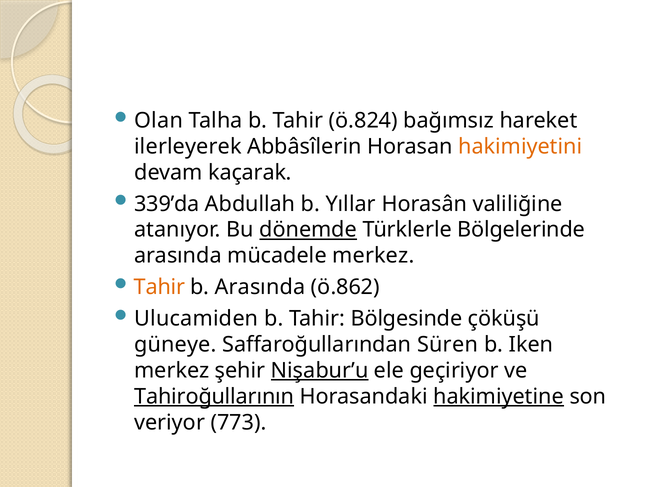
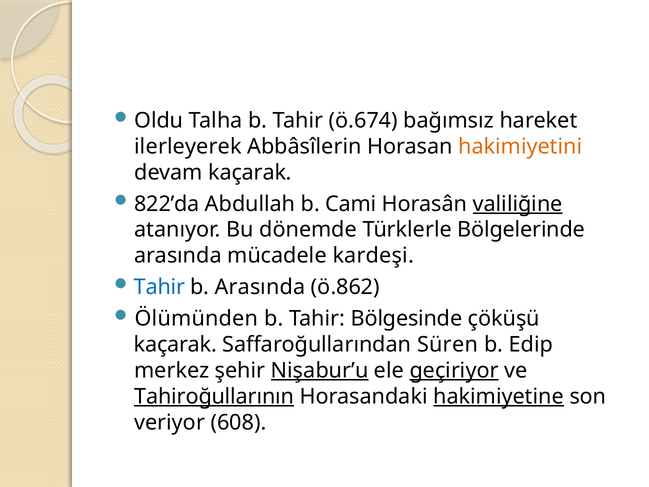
Olan: Olan -> Oldu
ö.824: ö.824 -> ö.674
339’da: 339’da -> 822’da
Yıllar: Yıllar -> Cami
valiliğine underline: none -> present
dönemde underline: present -> none
mücadele merkez: merkez -> kardeşi
Tahir at (159, 287) colour: orange -> blue
Ulucamiden: Ulucamiden -> Ölümünden
güneye at (175, 344): güneye -> kaçarak
Iken: Iken -> Edip
geçiriyor underline: none -> present
773: 773 -> 608
